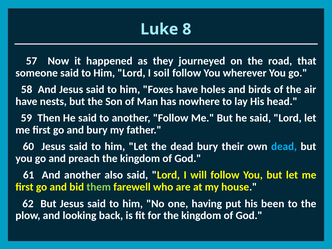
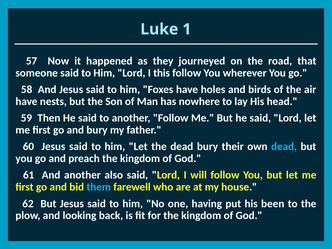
8: 8 -> 1
soil: soil -> this
them colour: light green -> light blue
